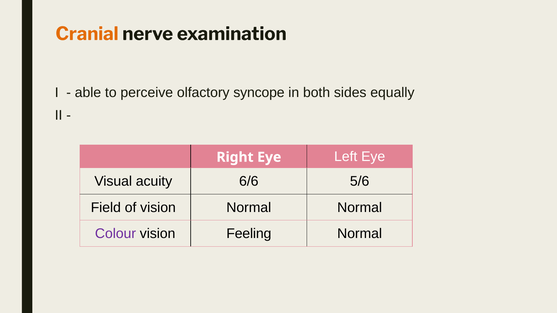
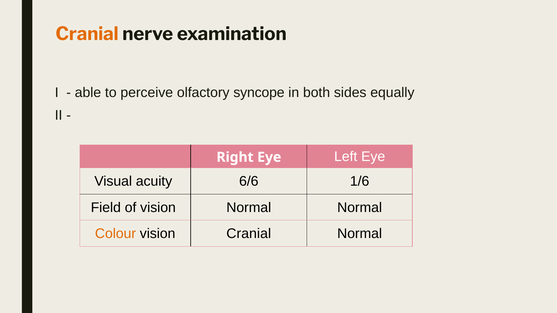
5/6: 5/6 -> 1/6
Colour colour: purple -> orange
vision Feeling: Feeling -> Cranial
